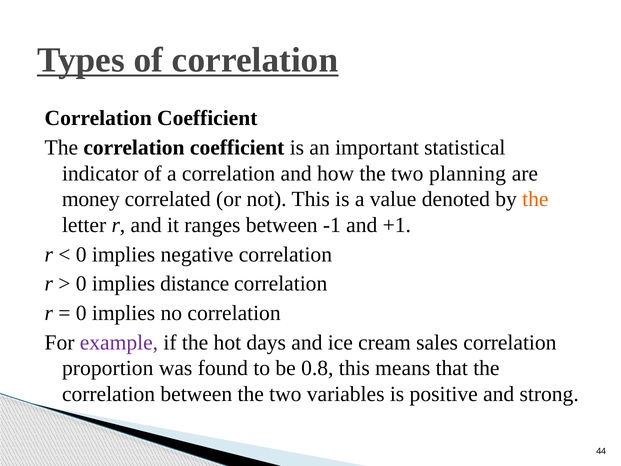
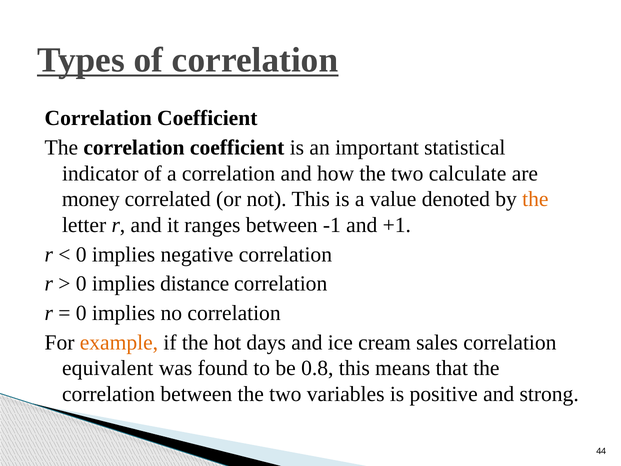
planning: planning -> calculate
example colour: purple -> orange
proportion: proportion -> equivalent
